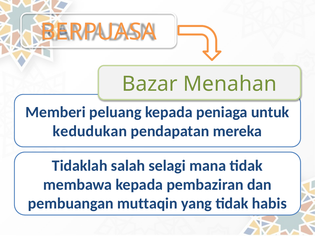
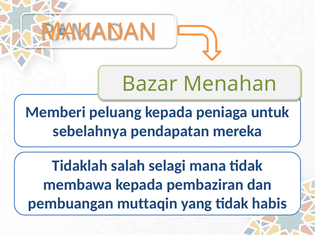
BERPUASA: BERPUASA -> MAKANAN
kedudukan: kedudukan -> sebelahnya
